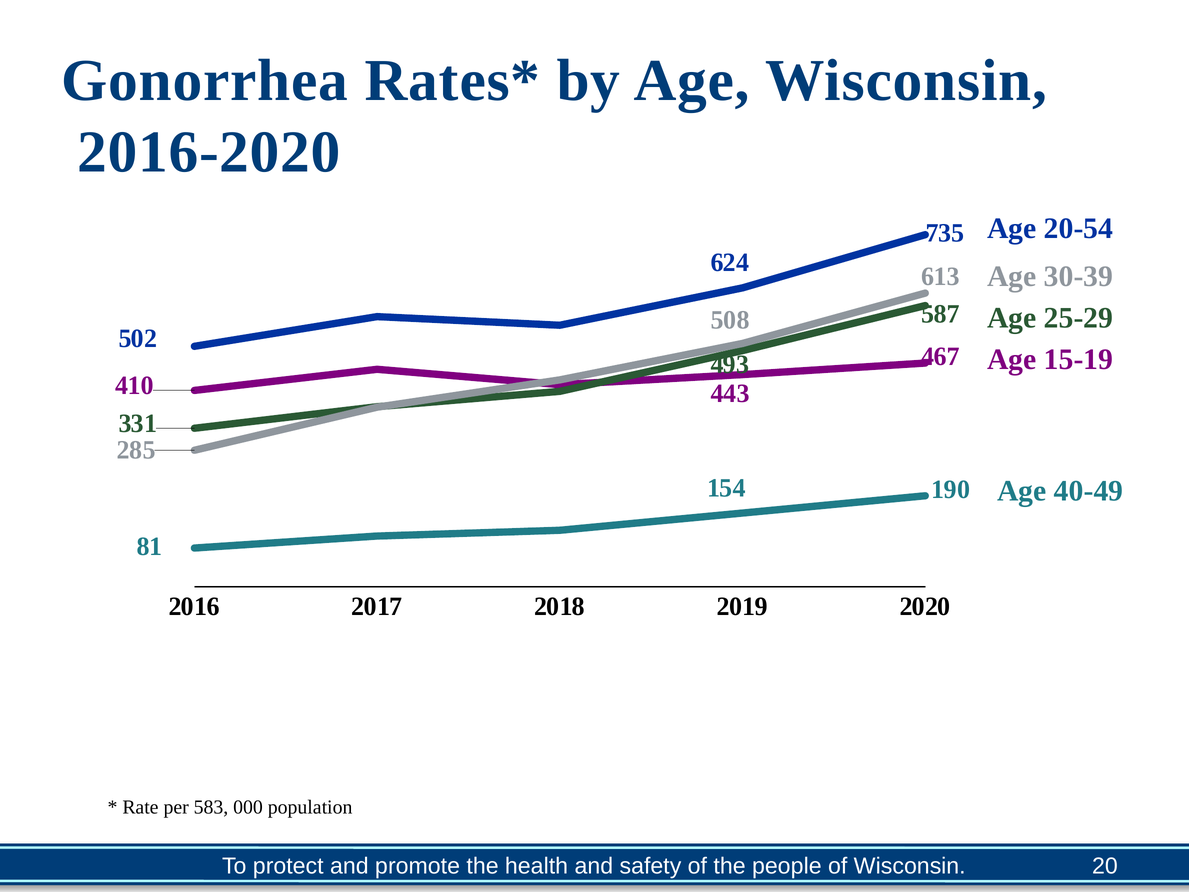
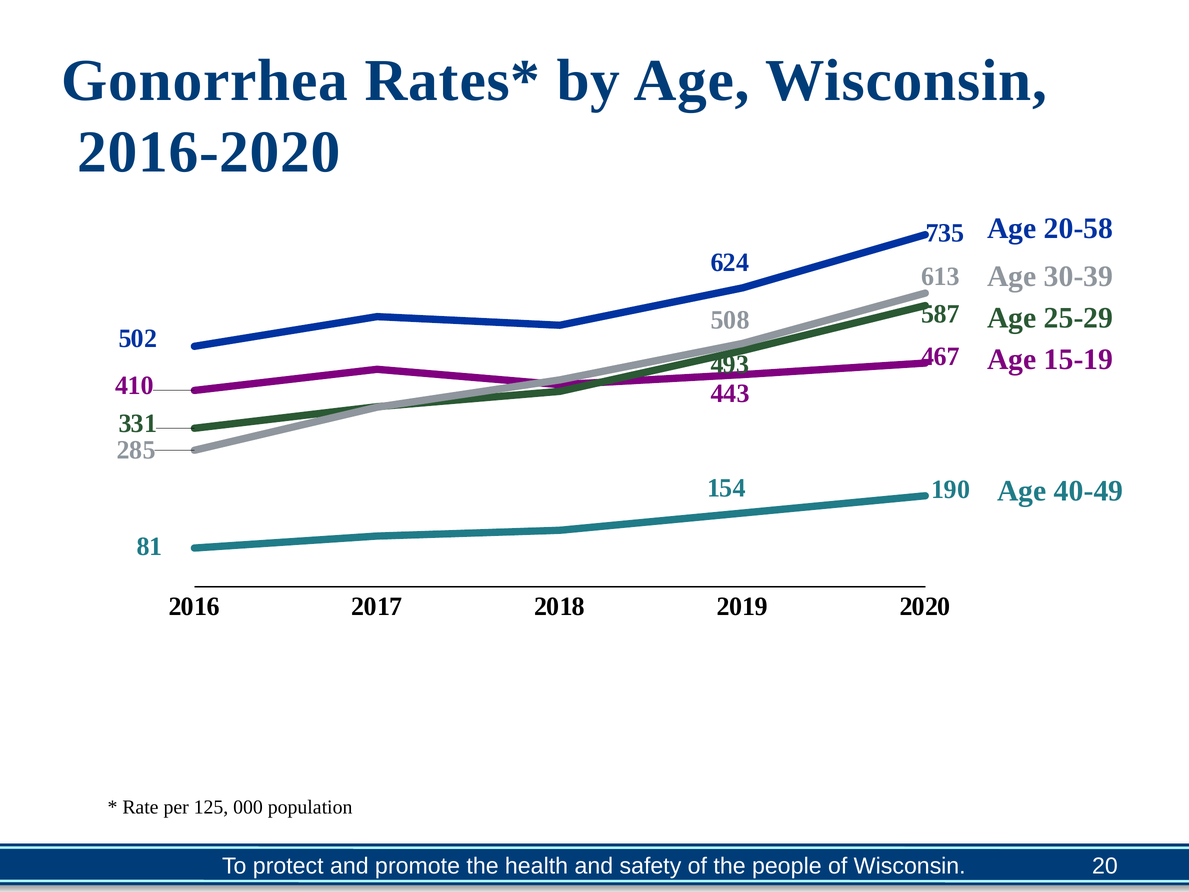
20-54: 20-54 -> 20-58
583: 583 -> 125
